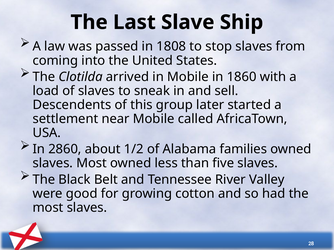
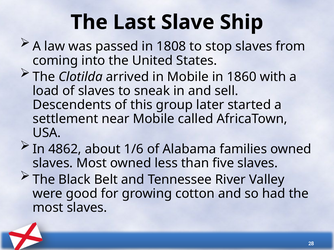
2860: 2860 -> 4862
1/2: 1/2 -> 1/6
